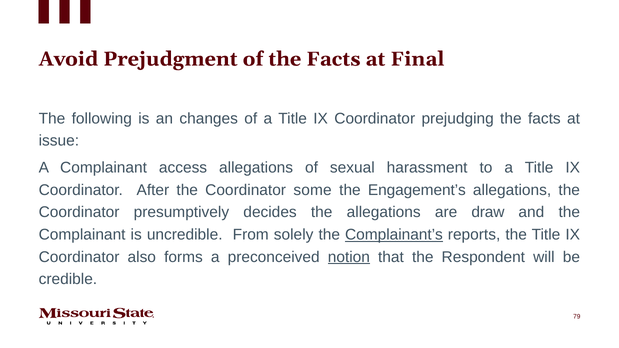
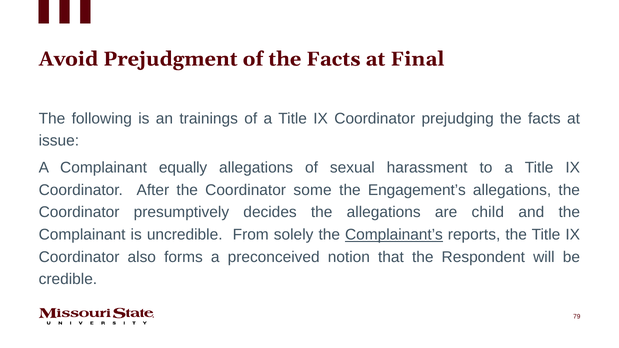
changes: changes -> trainings
access: access -> equally
draw: draw -> child
notion underline: present -> none
